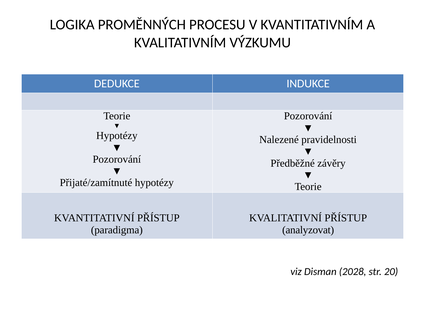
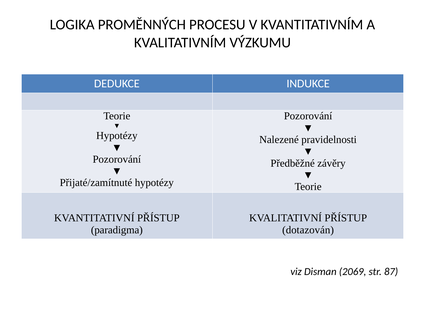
analyzovat: analyzovat -> dotazován
2028: 2028 -> 2069
20: 20 -> 87
